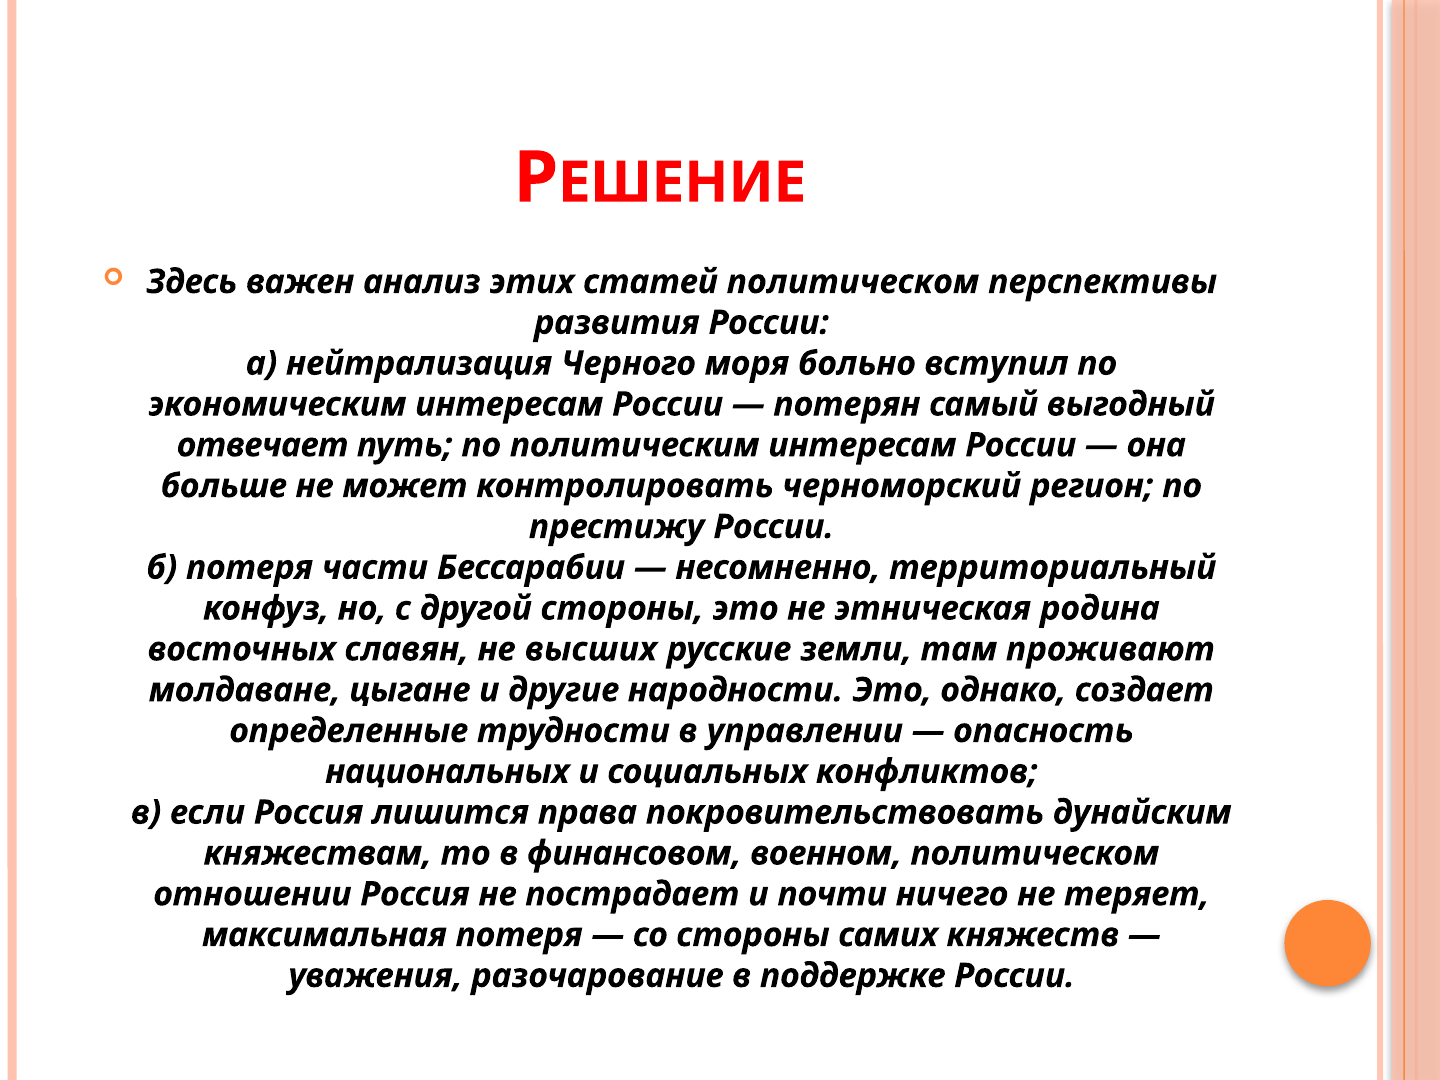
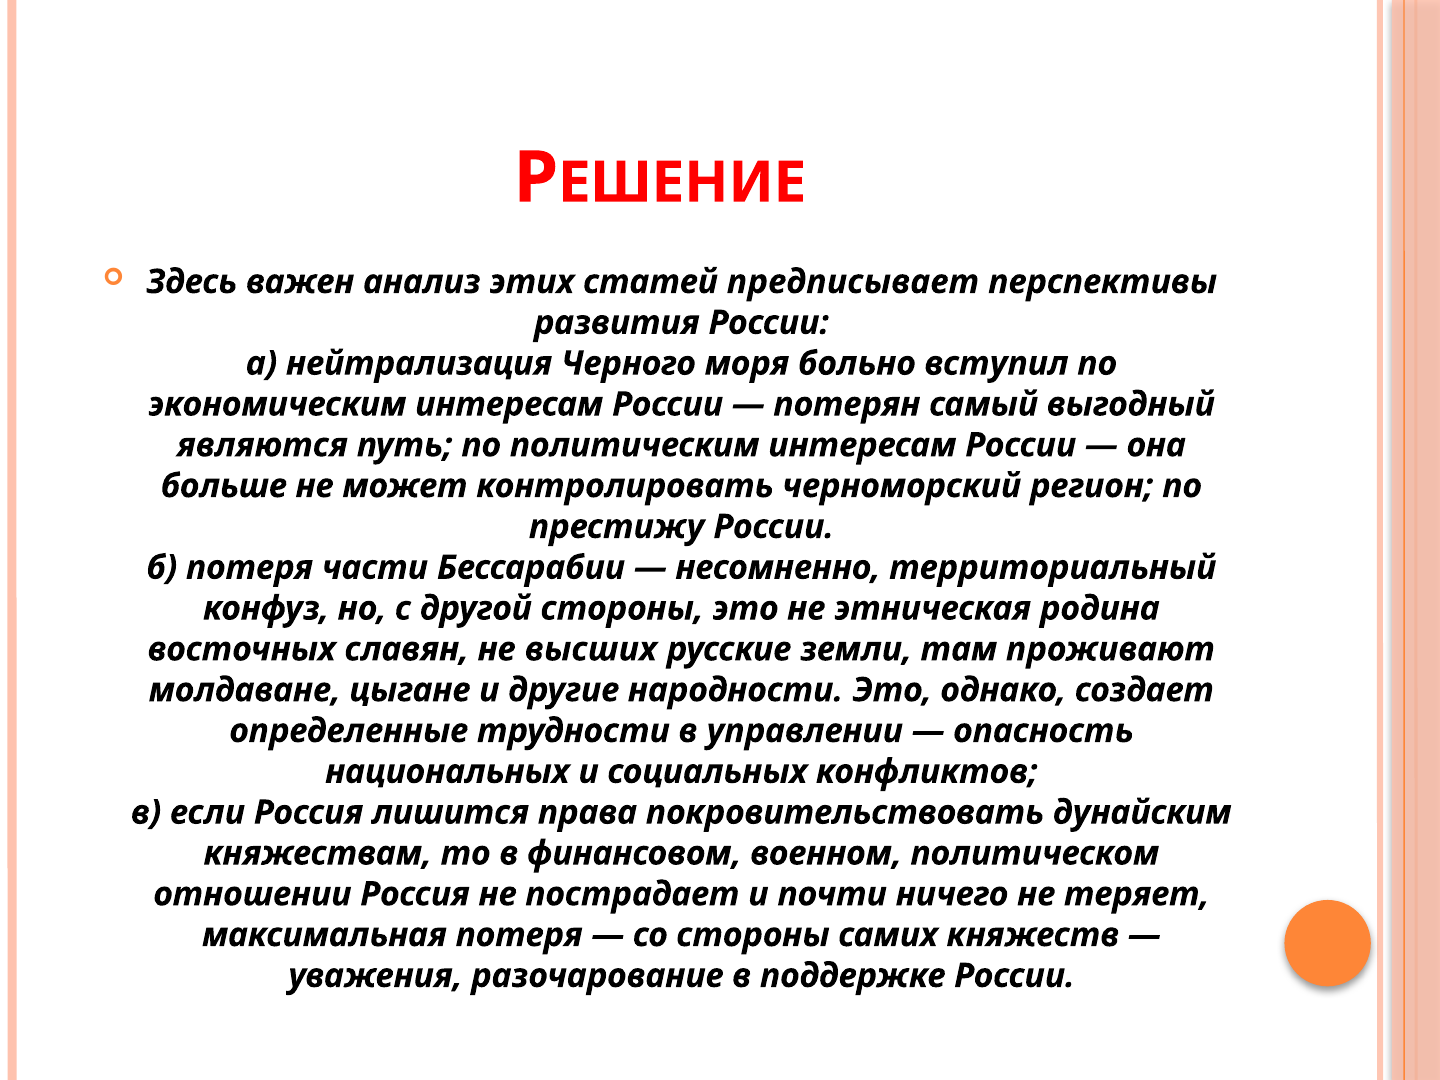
статей политическом: политическом -> предписывает
отвечает: отвечает -> являются
